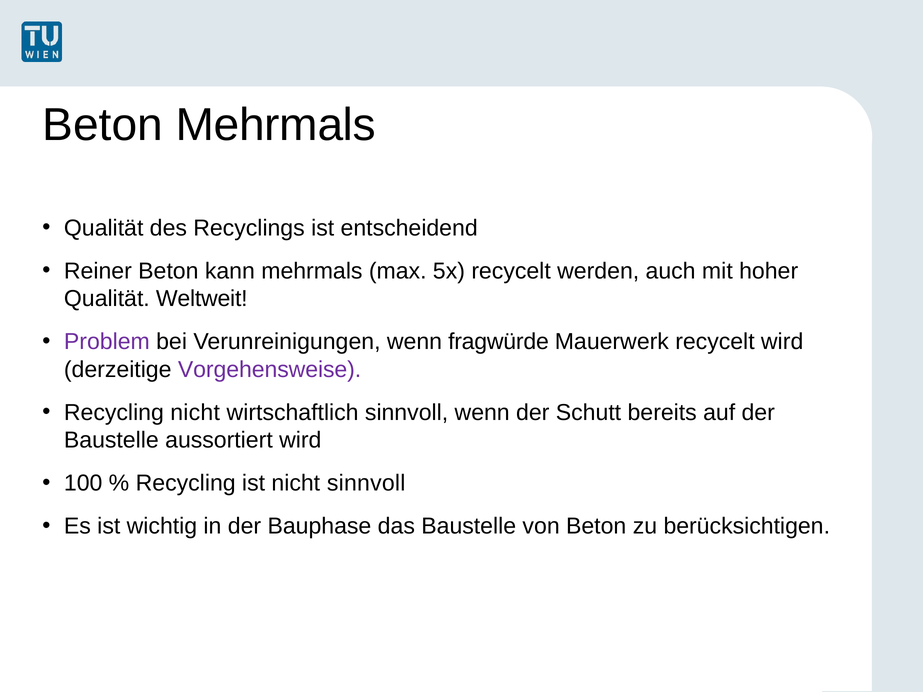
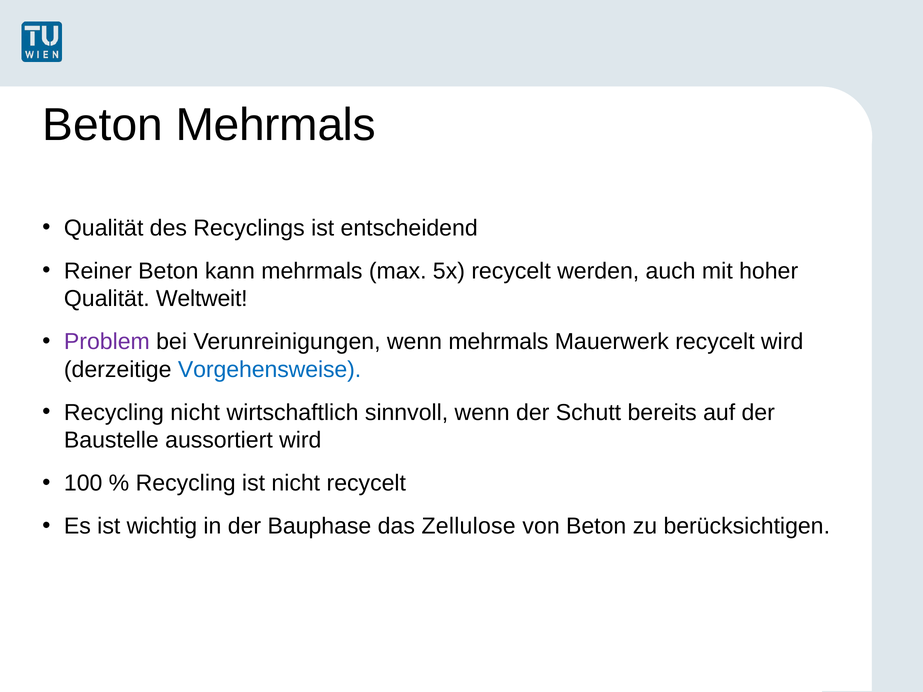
wenn fragwürde: fragwürde -> mehrmals
Vorgehensweise colour: purple -> blue
nicht sinnvoll: sinnvoll -> recycelt
das Baustelle: Baustelle -> Zellulose
